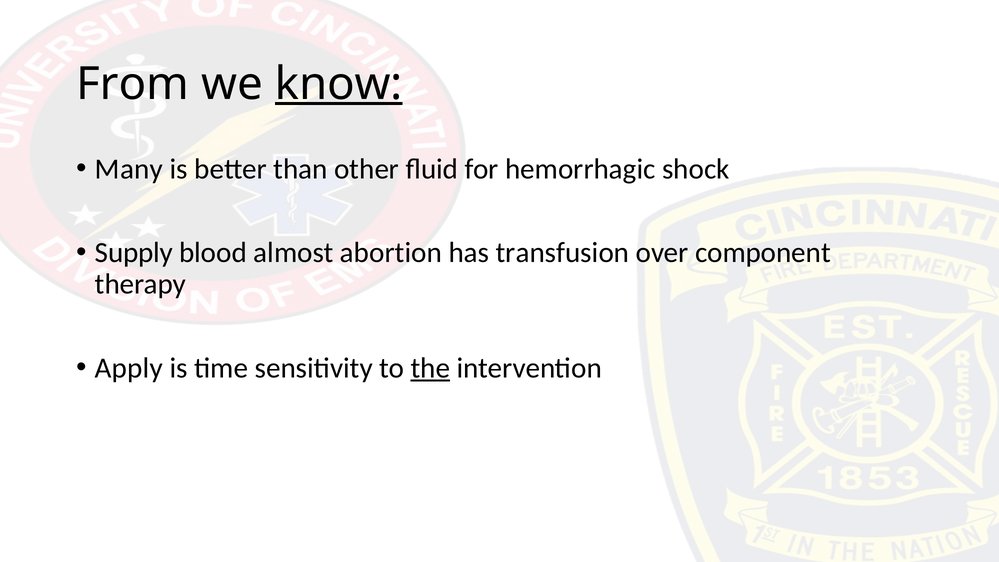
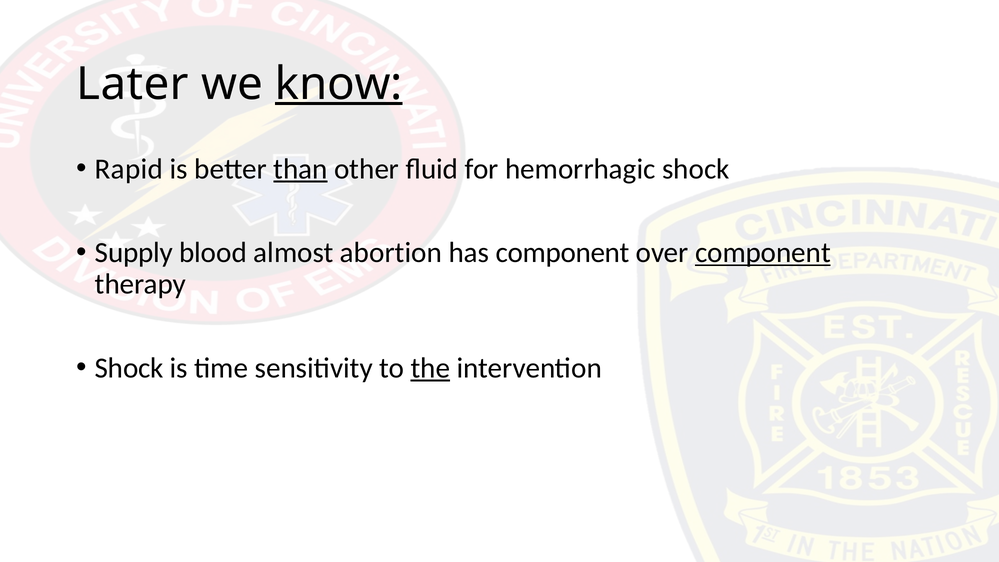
From: From -> Later
Many: Many -> Rapid
than underline: none -> present
has transfusion: transfusion -> component
component at (763, 253) underline: none -> present
Apply at (129, 368): Apply -> Shock
